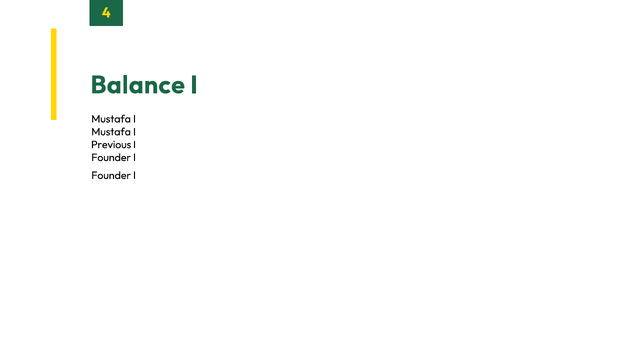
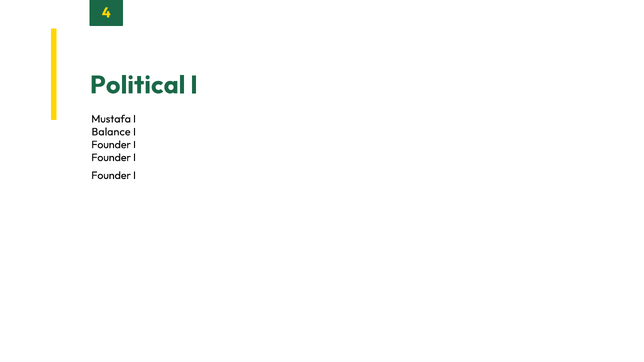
Balance: Balance -> Political
Mustafa at (111, 132): Mustafa -> Balance
Previous at (111, 145): Previous -> Founder
